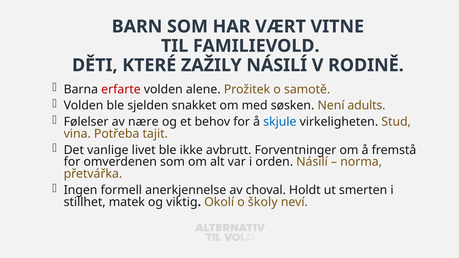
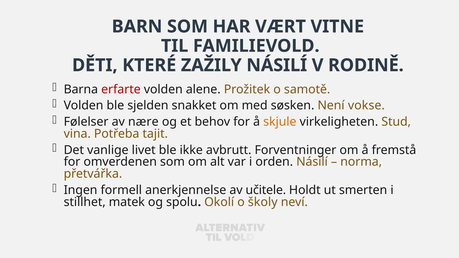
adults: adults -> vokse
skjule colour: blue -> orange
choval: choval -> učitele
viktig: viktig -> spolu
